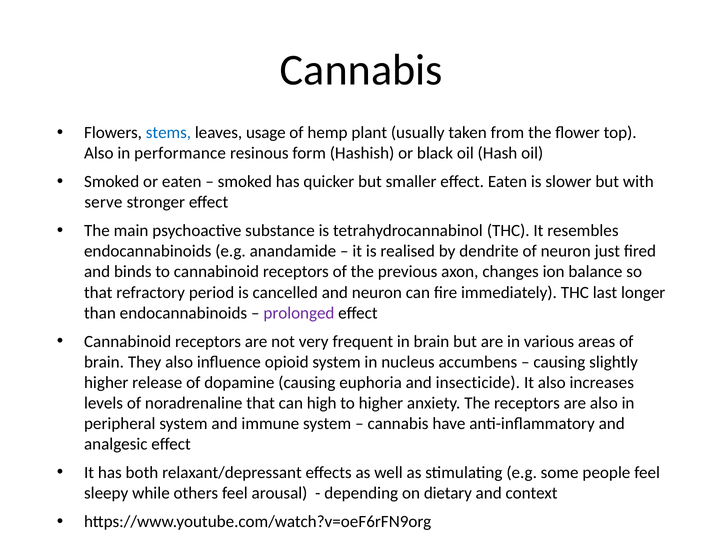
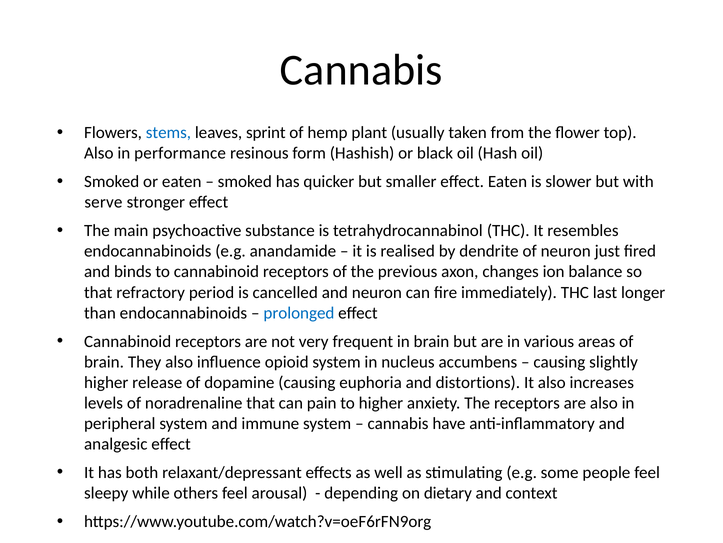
usage: usage -> sprint
prolonged colour: purple -> blue
insecticide: insecticide -> distortions
high: high -> pain
